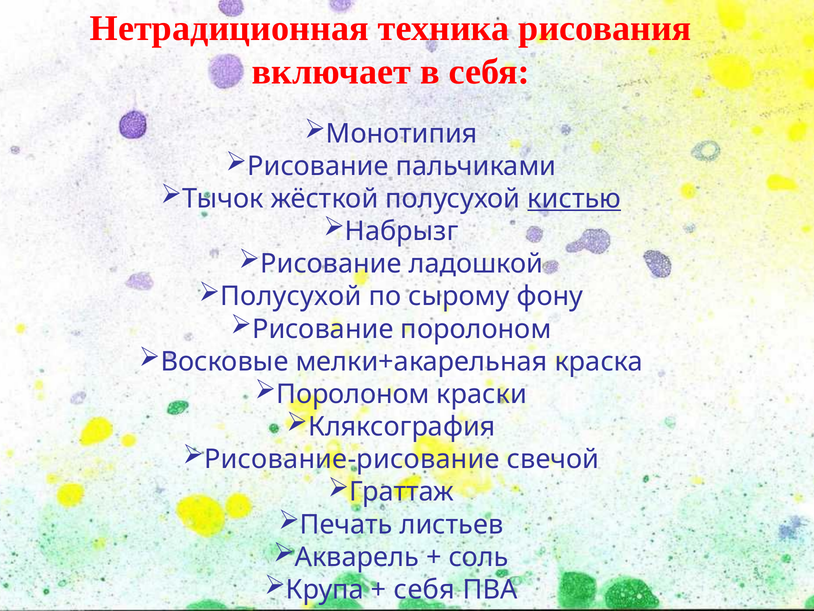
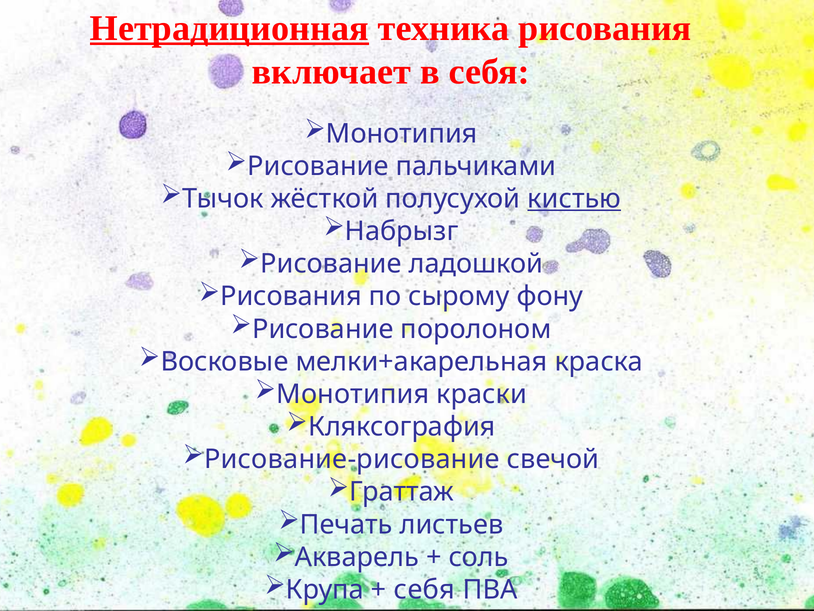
Нетрадиционная underline: none -> present
Полусухой at (291, 296): Полусухой -> Рисования
Поролоном at (353, 394): Поролоном -> Монотипия
